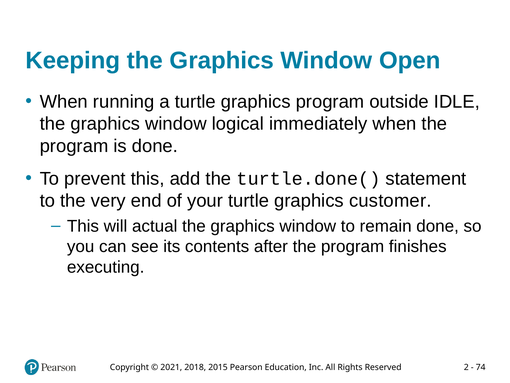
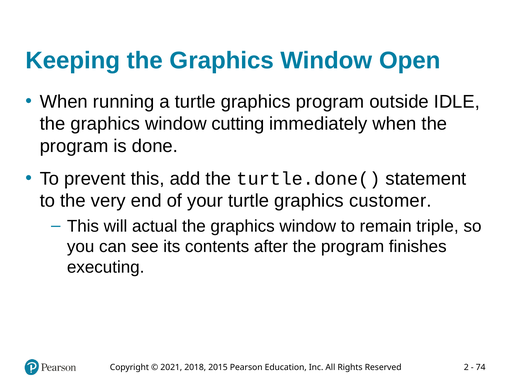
logical: logical -> cutting
remain done: done -> triple
